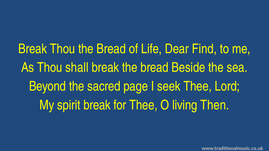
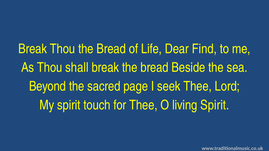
spirit break: break -> touch
living Then: Then -> Spirit
